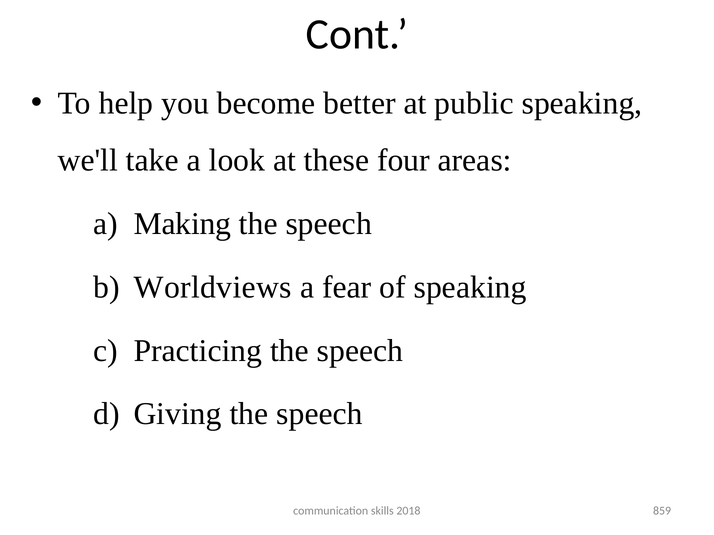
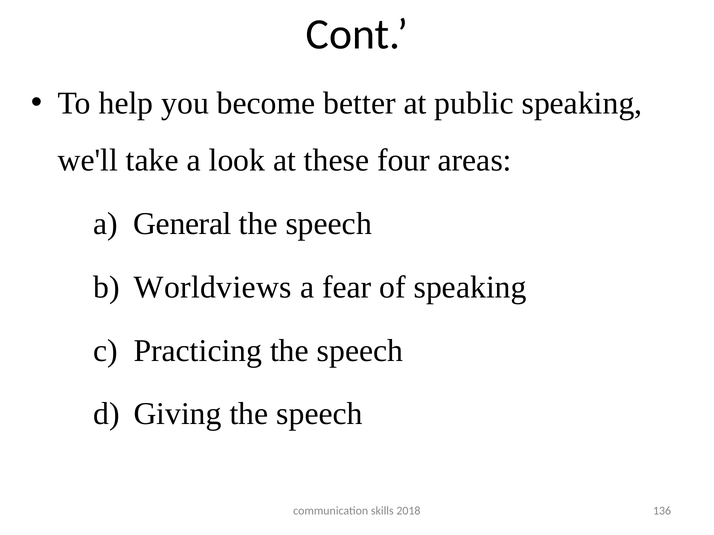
Making: Making -> General
859: 859 -> 136
